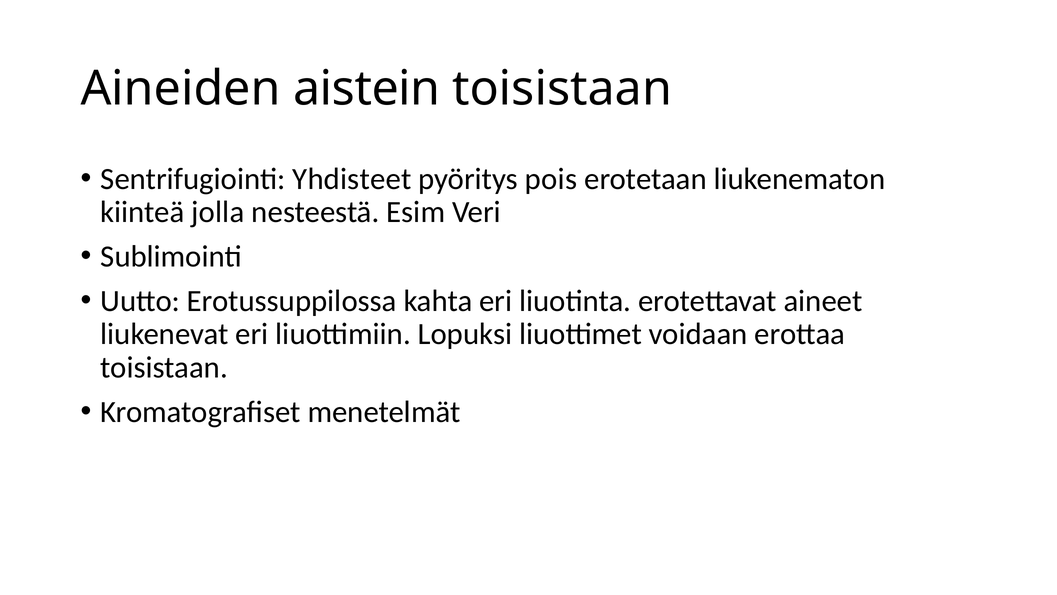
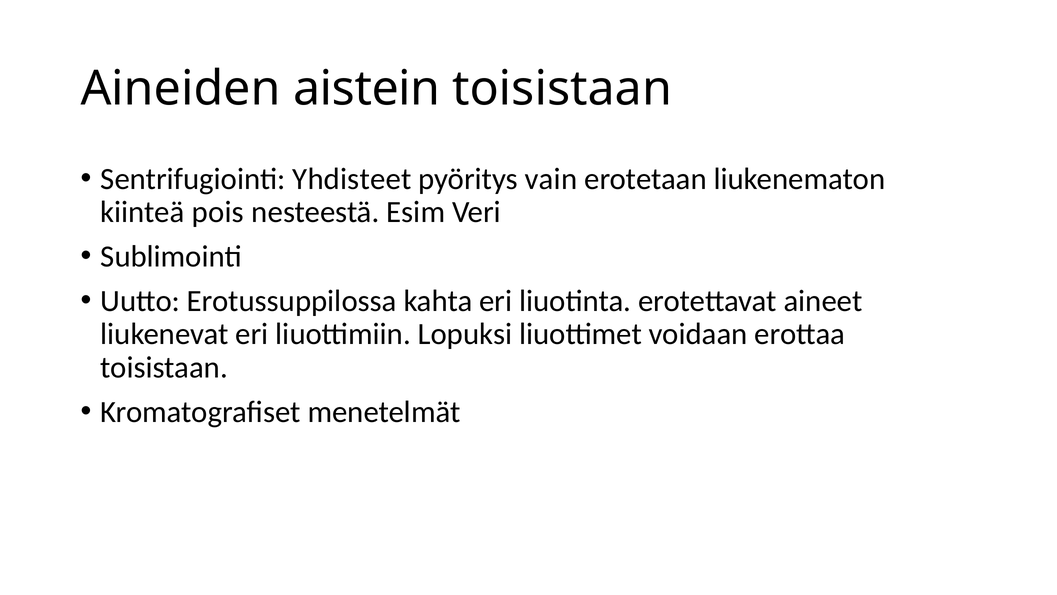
pois: pois -> vain
jolla: jolla -> pois
